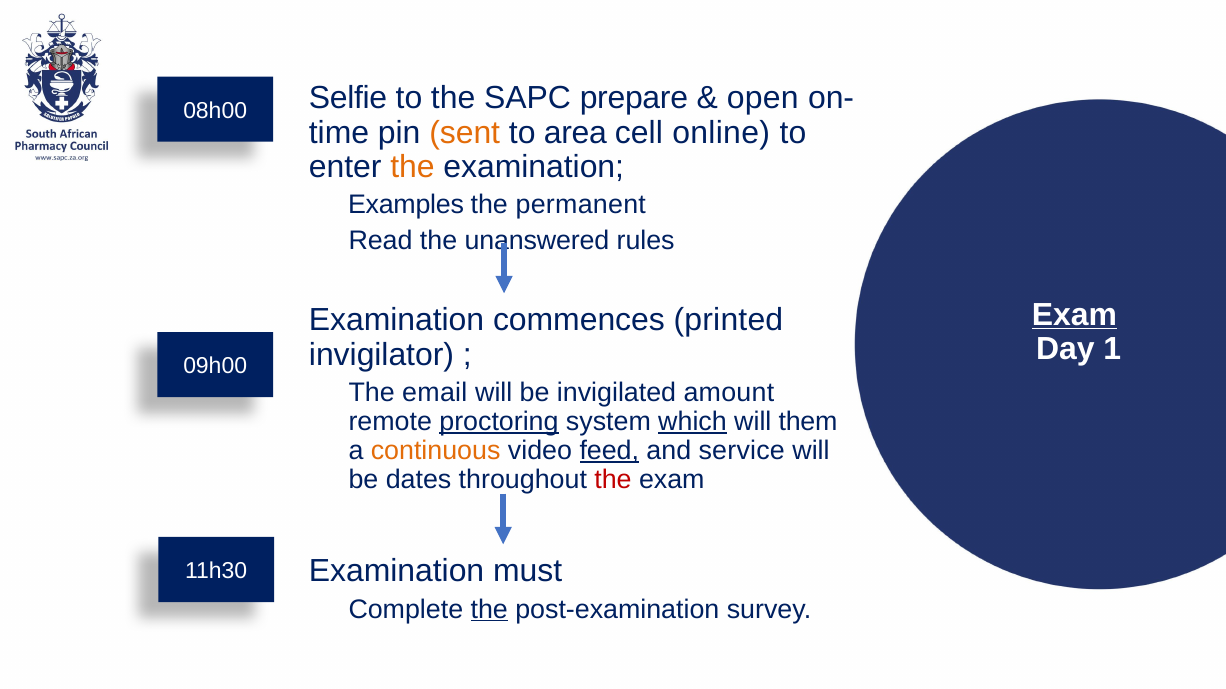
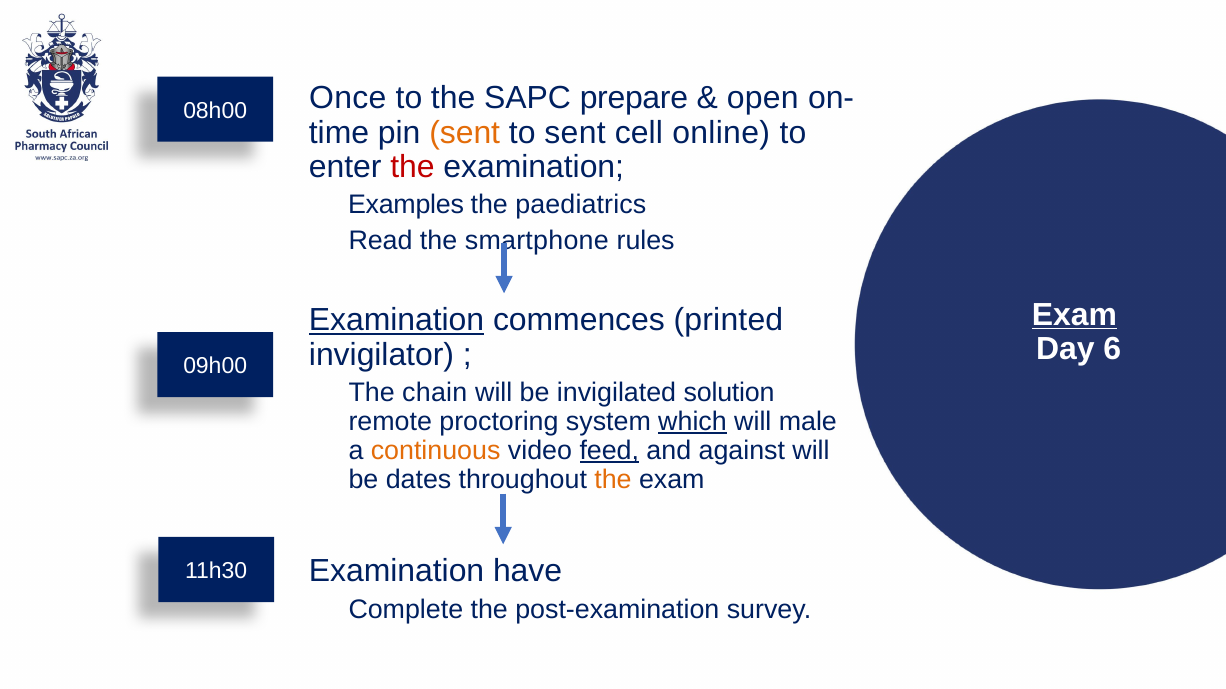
Selfie: Selfie -> Once
to area: area -> sent
the at (412, 167) colour: orange -> red
permanent: permanent -> paediatrics
unanswered: unanswered -> smartphone
Examination at (397, 320) underline: none -> present
1: 1 -> 6
email: email -> chain
amount: amount -> solution
proctoring underline: present -> none
them: them -> male
service: service -> against
the at (613, 480) colour: red -> orange
must: must -> have
the at (489, 610) underline: present -> none
